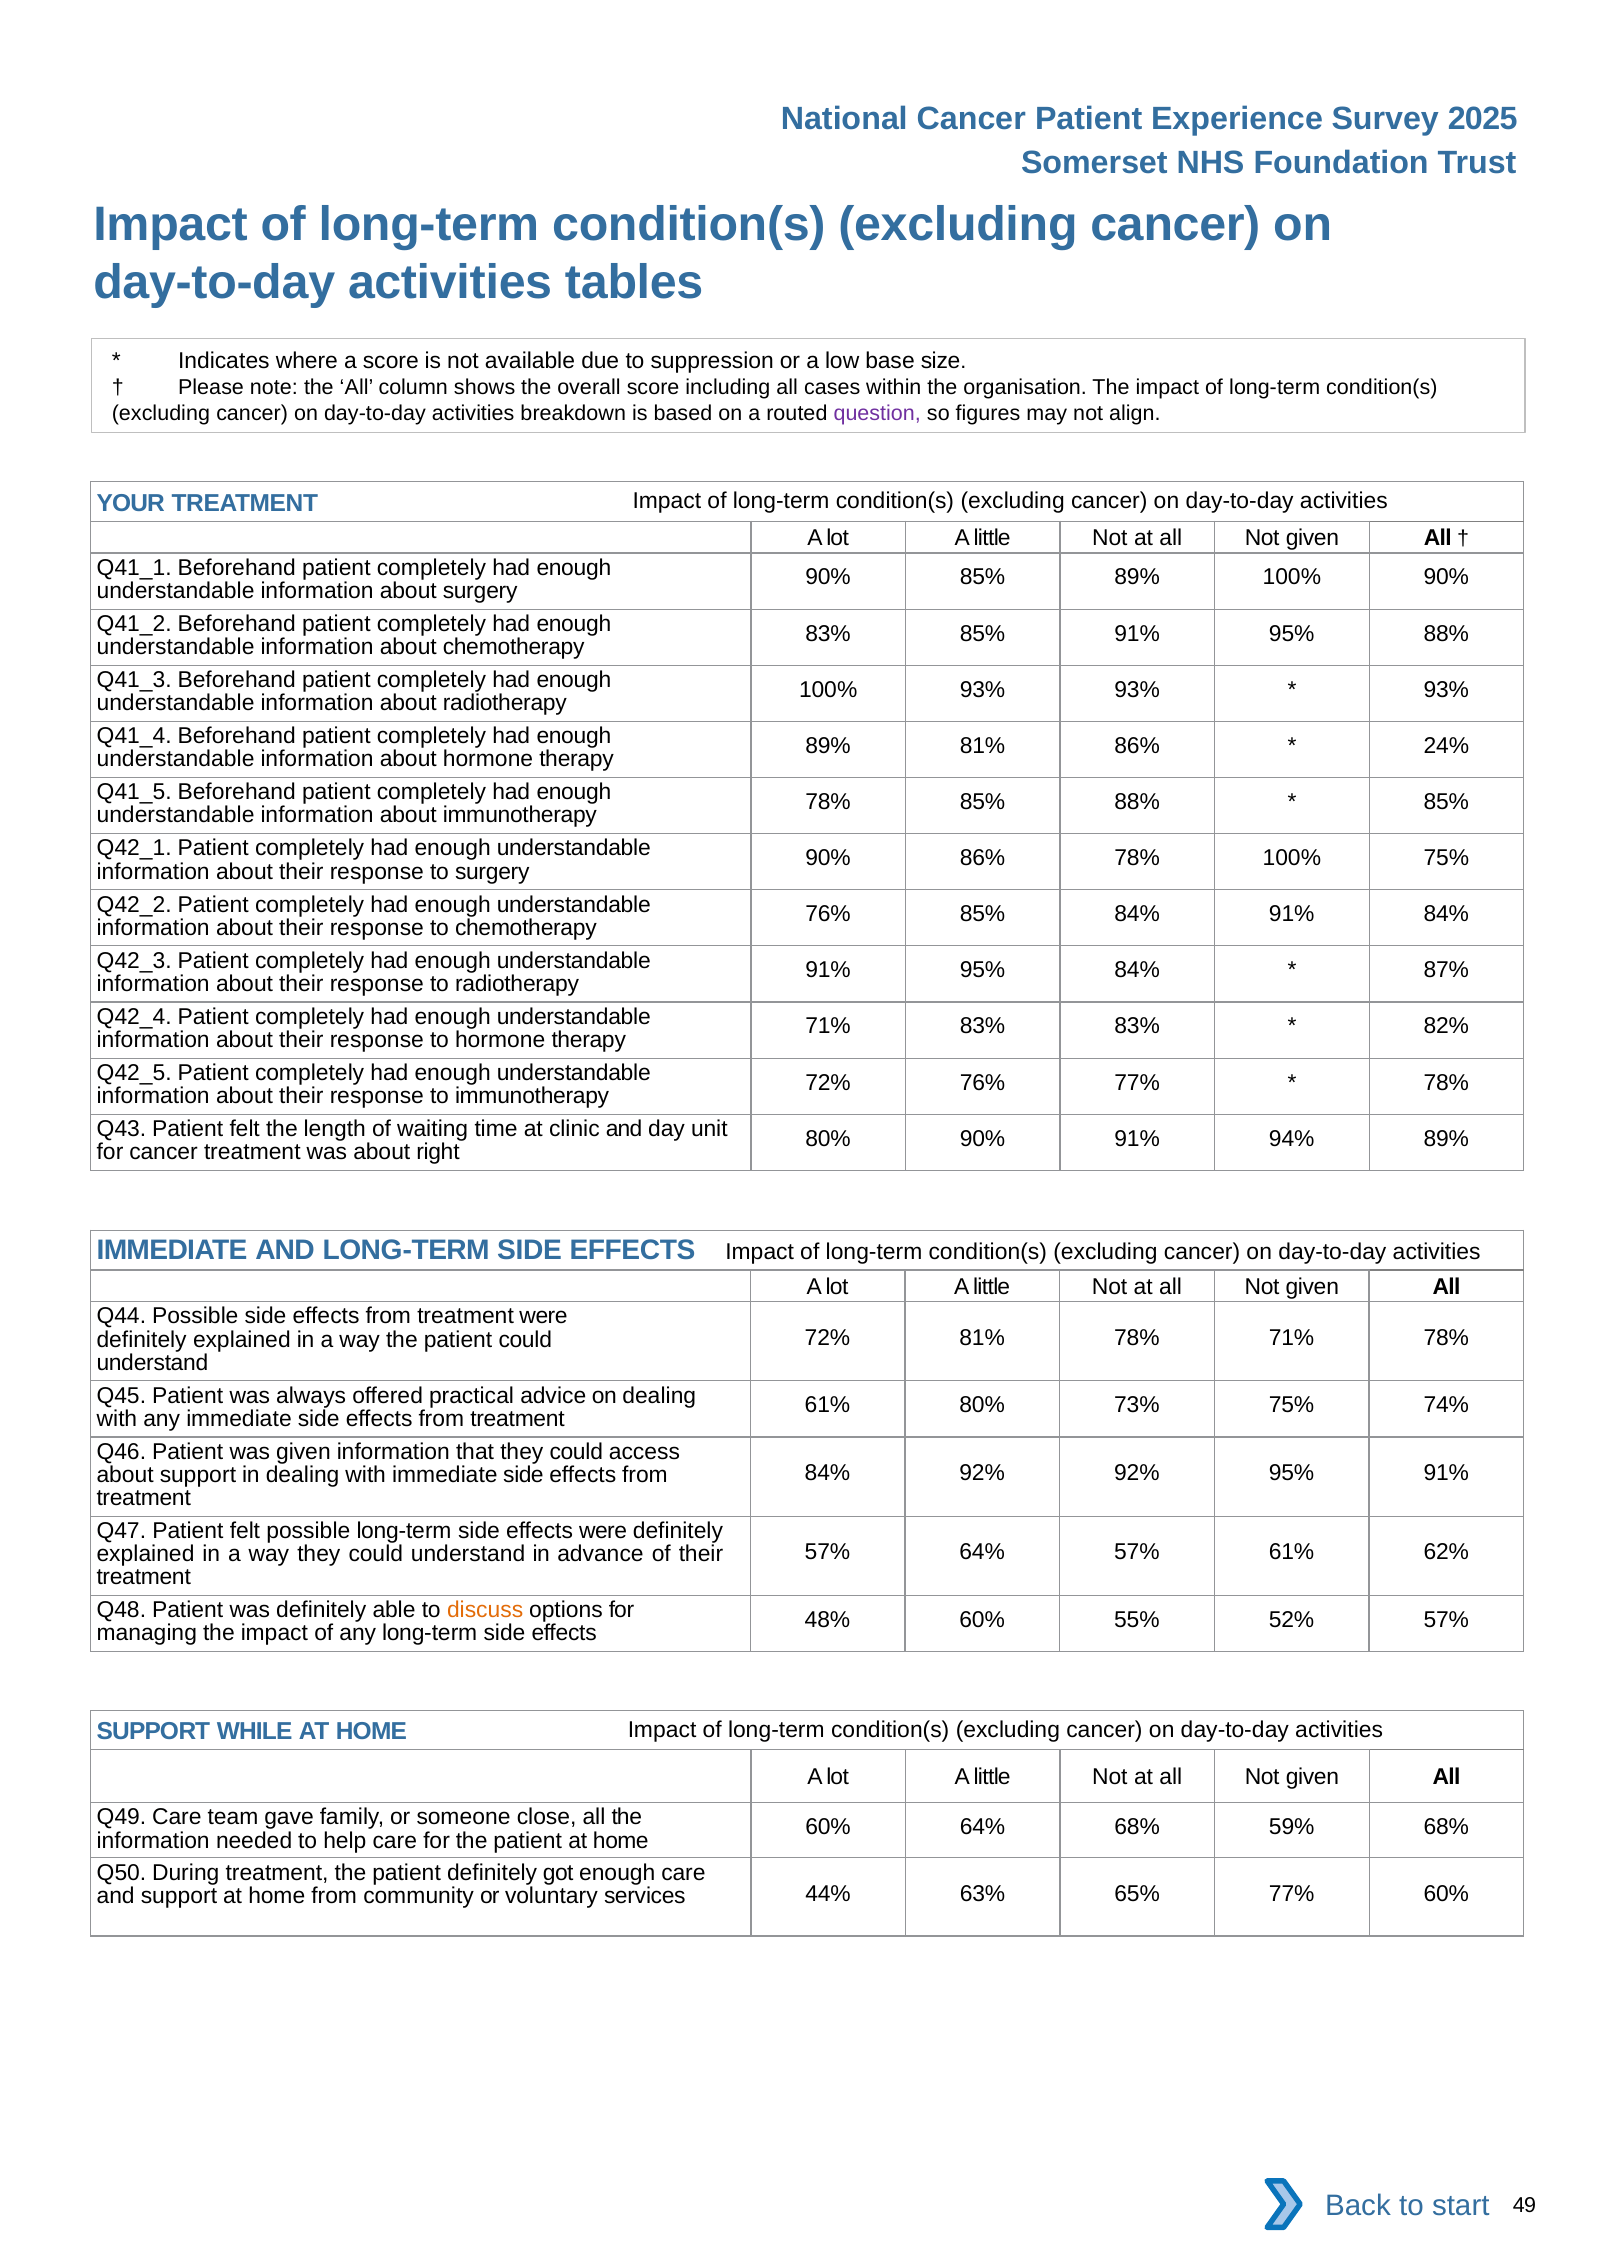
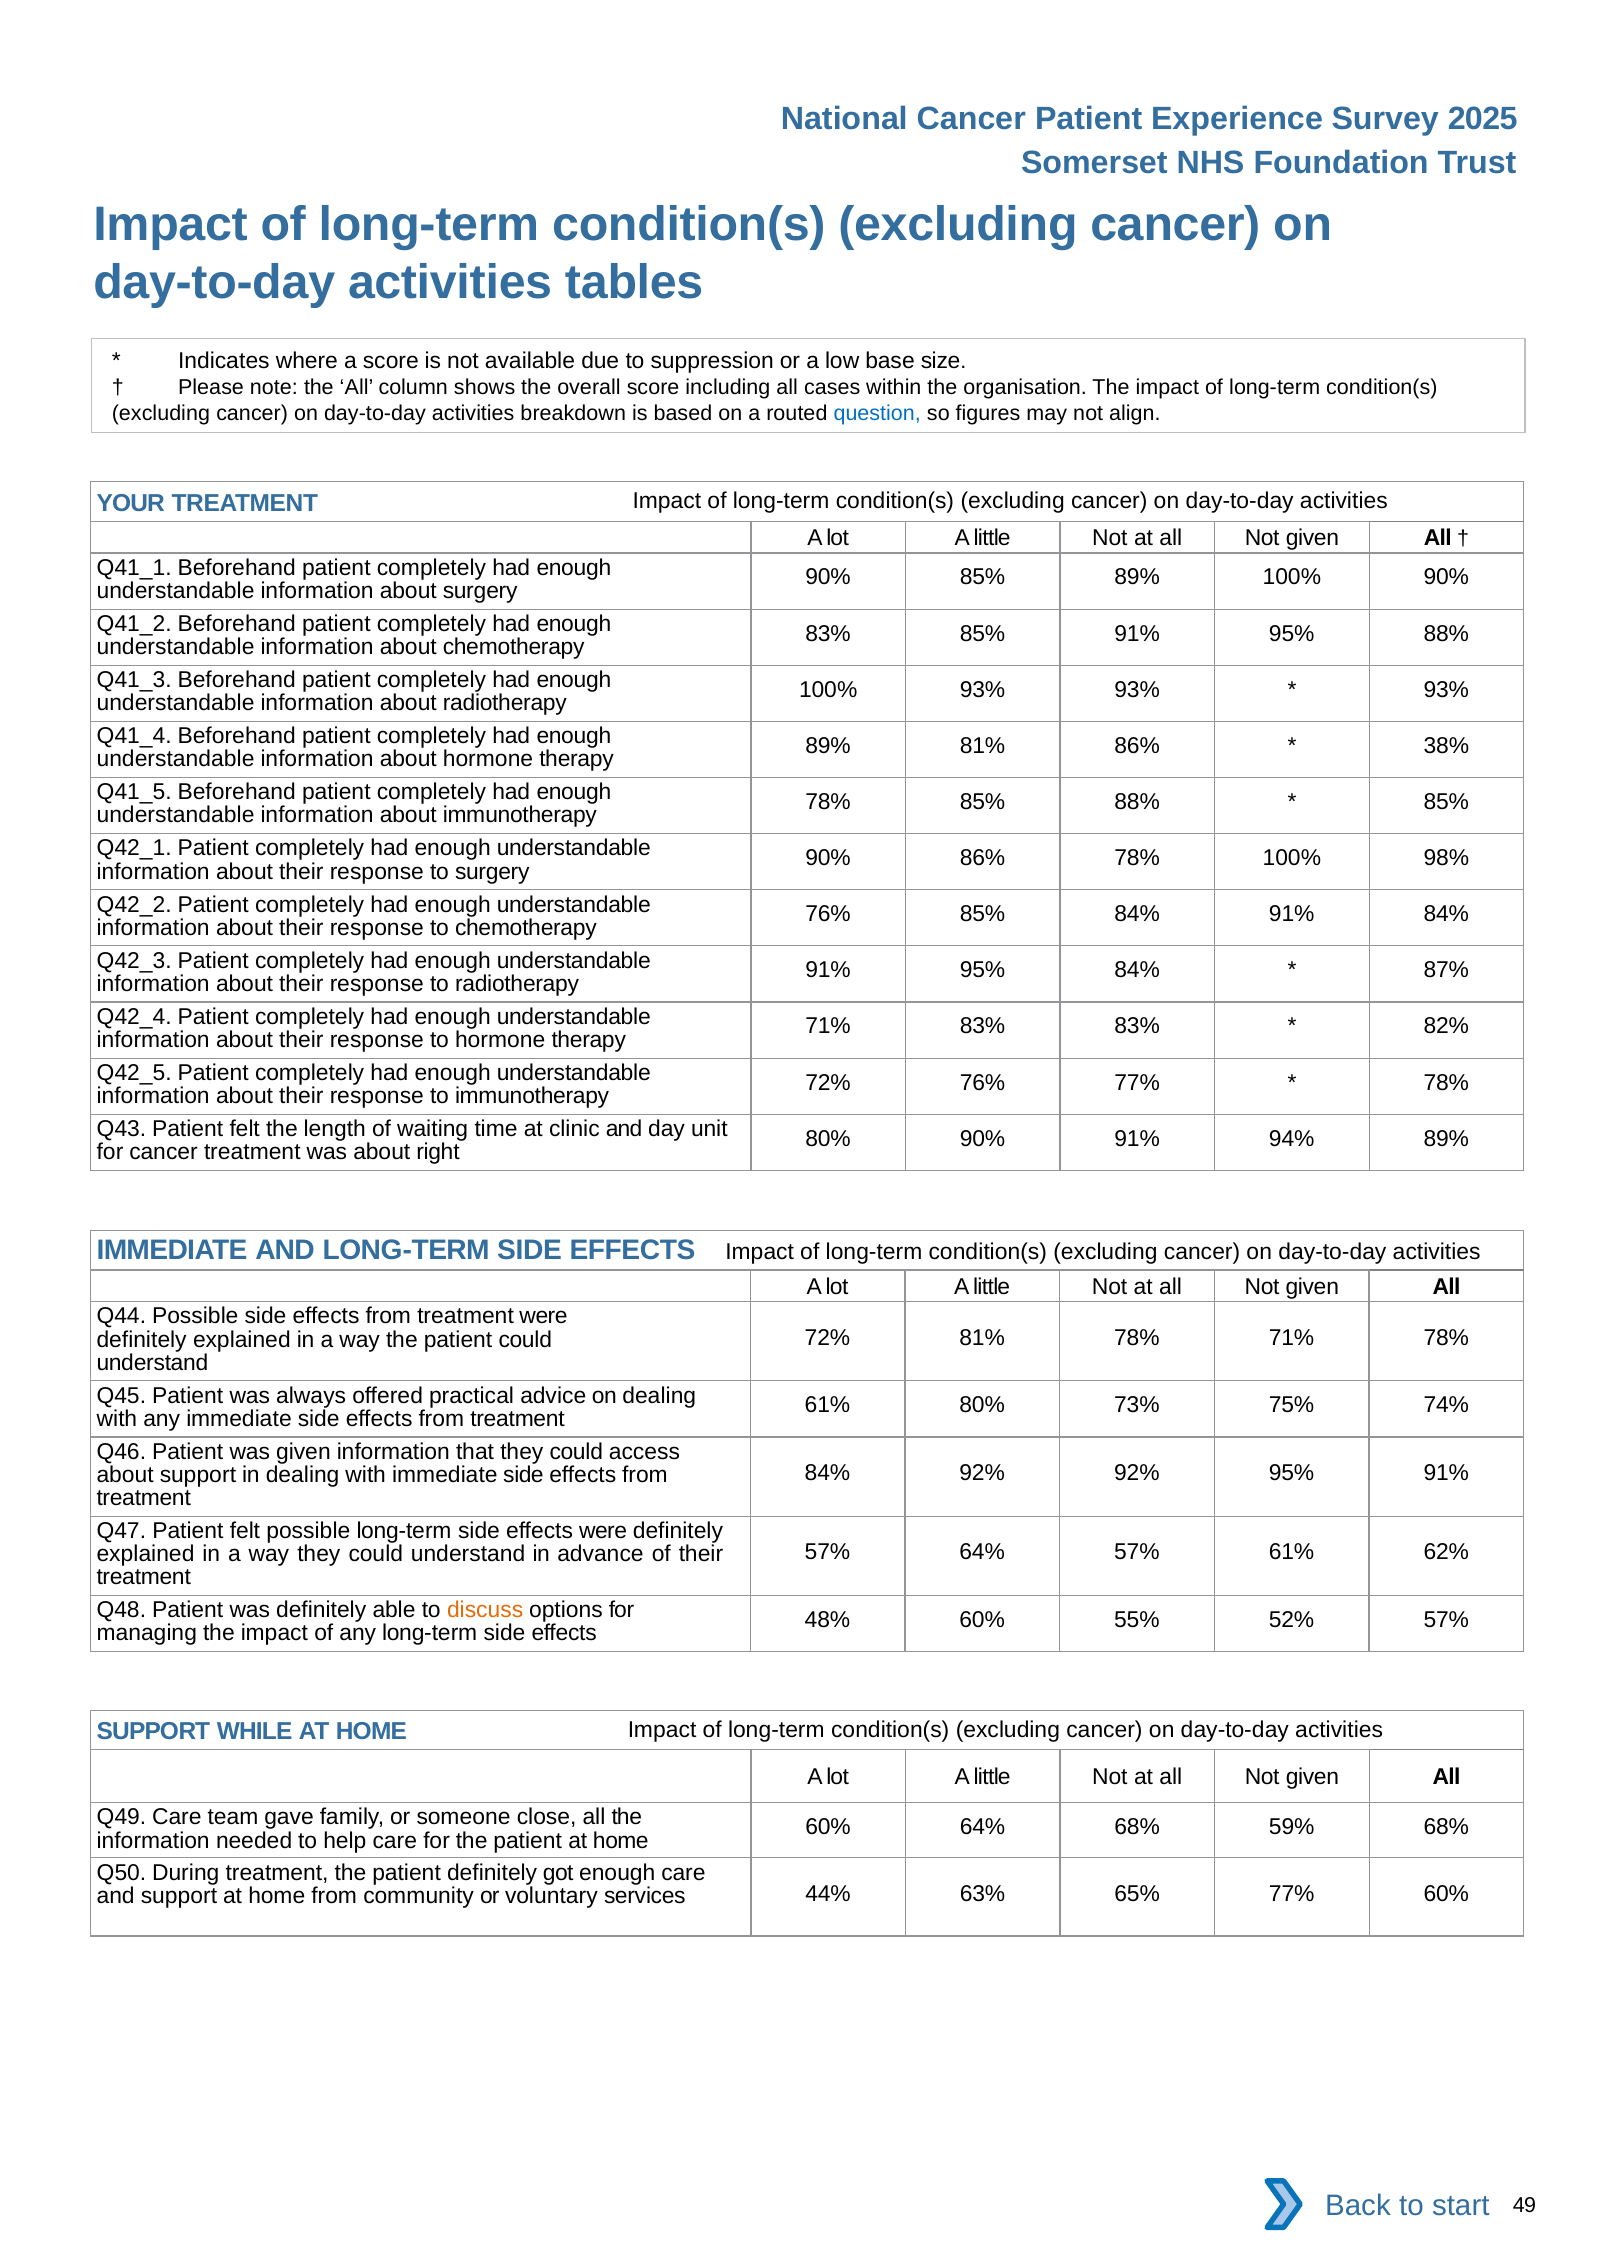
question colour: purple -> blue
24%: 24% -> 38%
100% 75%: 75% -> 98%
